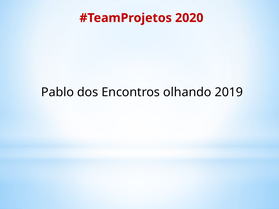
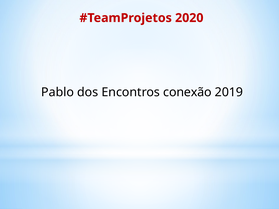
olhando: olhando -> conexão
